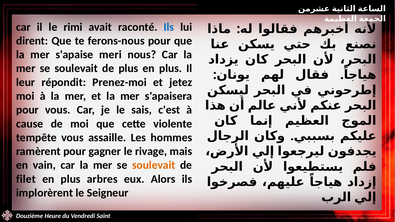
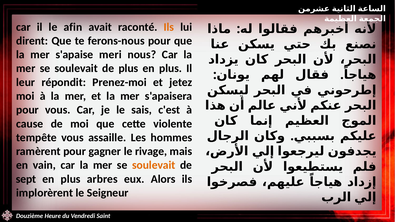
rimi: rimi -> afin
Ils at (169, 27) colour: blue -> orange
filet: filet -> sept
